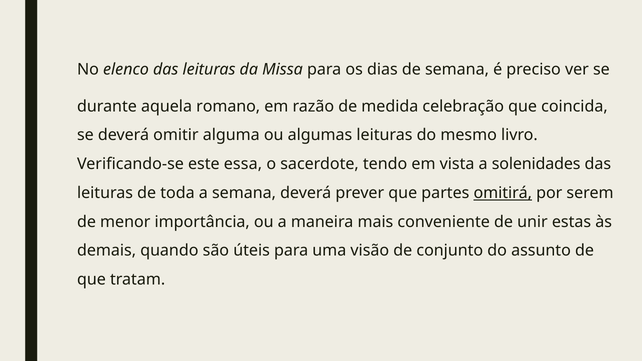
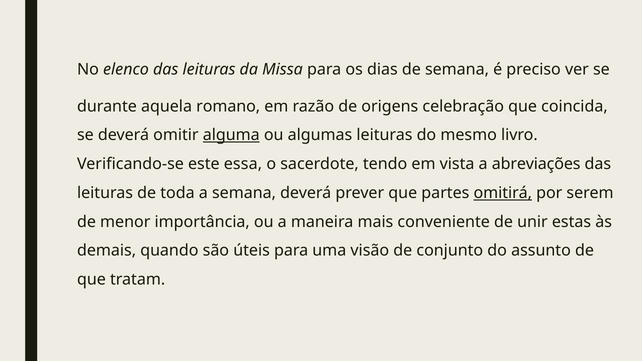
medida: medida -> origens
alguma underline: none -> present
solenidades: solenidades -> abreviações
